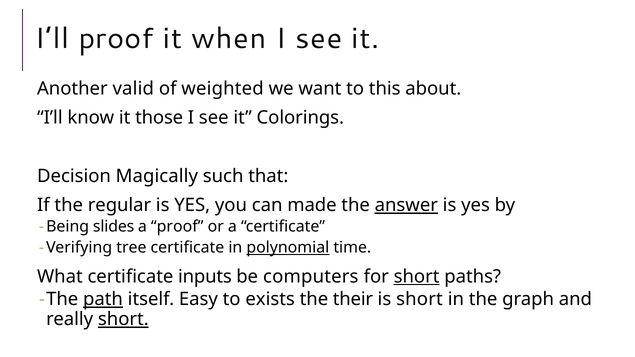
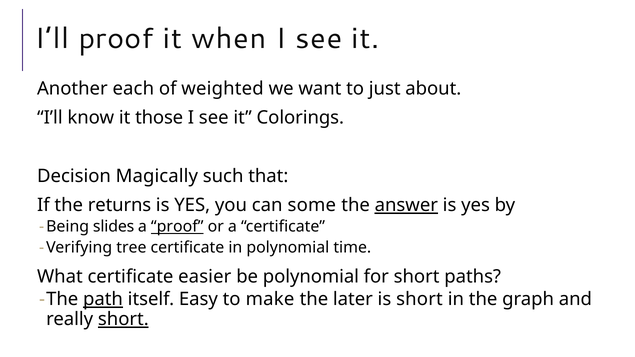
valid: valid -> each
this: this -> just
regular: regular -> returns
made: made -> some
proof at (177, 227) underline: none -> present
polynomial at (288, 248) underline: present -> none
inputs: inputs -> easier
be computers: computers -> polynomial
short at (417, 277) underline: present -> none
exists: exists -> make
their: their -> later
